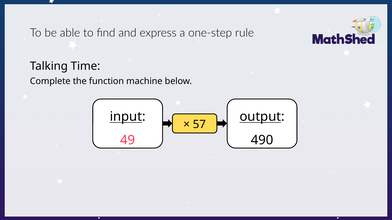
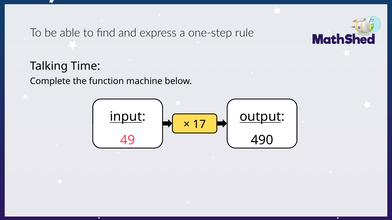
57: 57 -> 17
